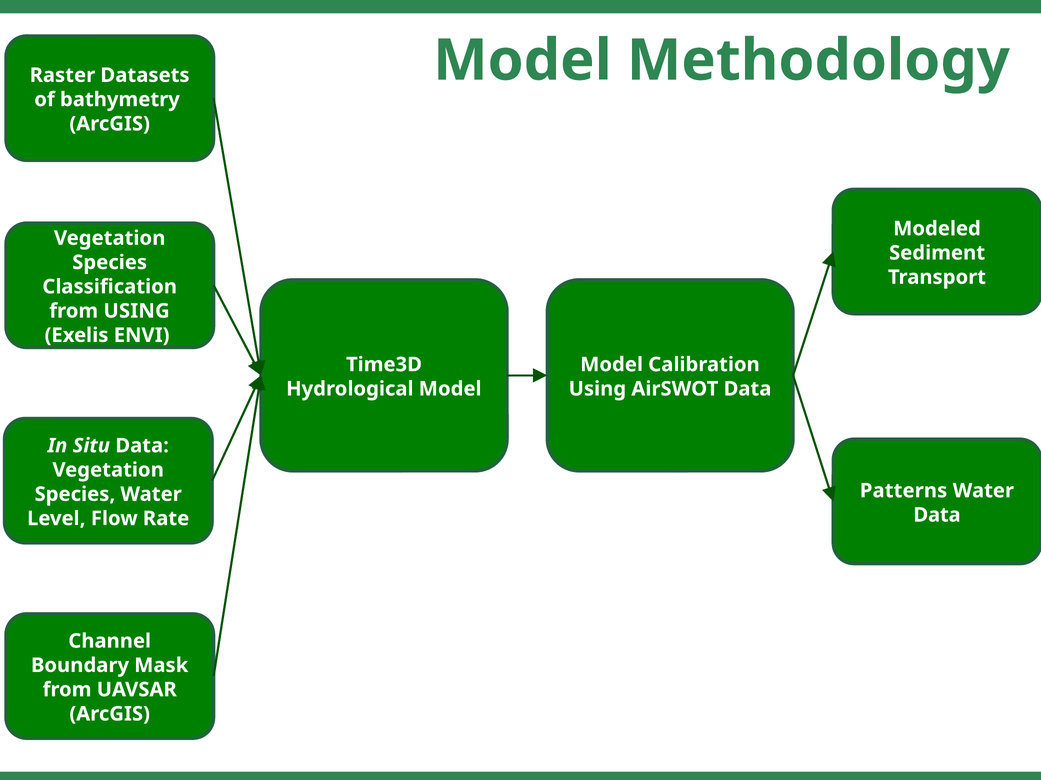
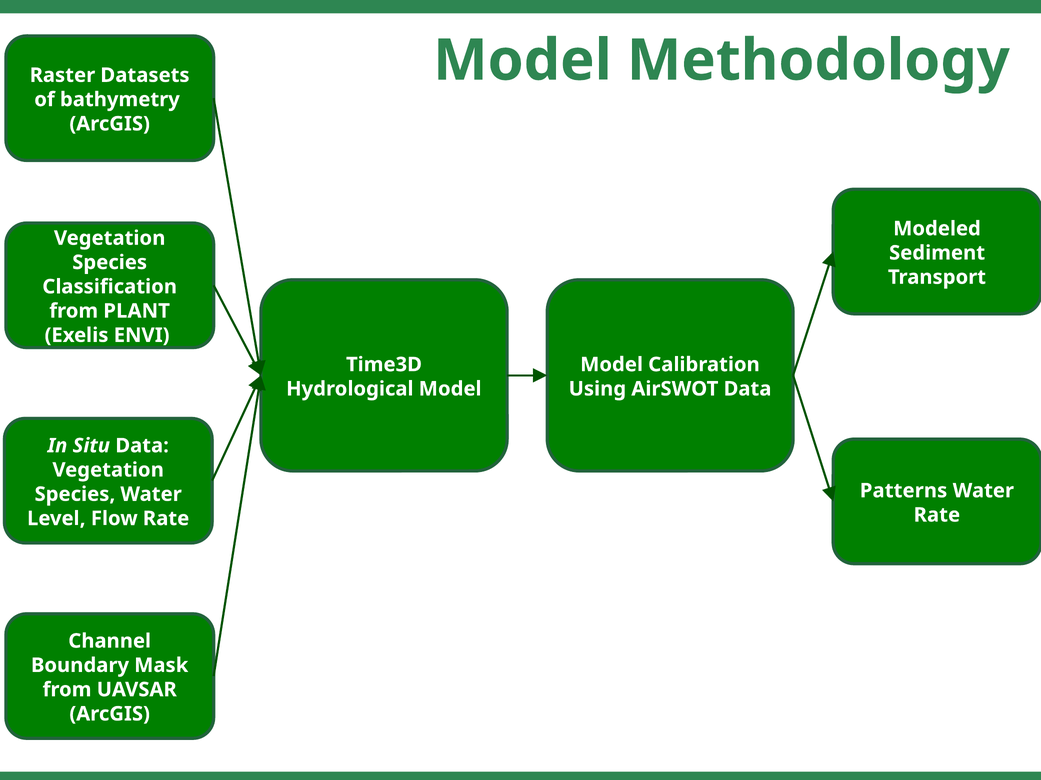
from USING: USING -> PLANT
Data at (937, 515): Data -> Rate
